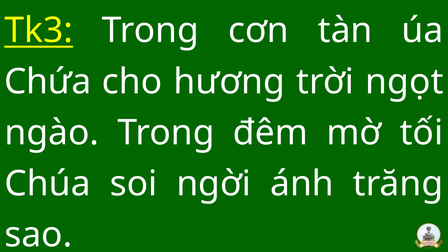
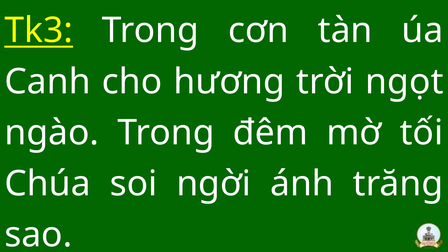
Chứa: Chứa -> Canh
